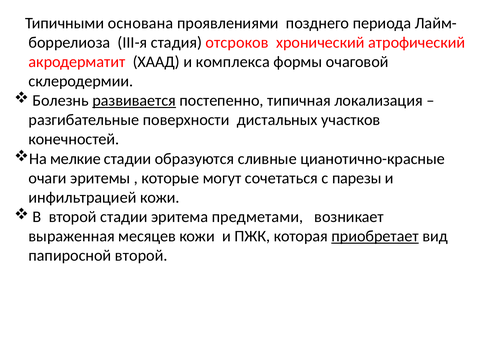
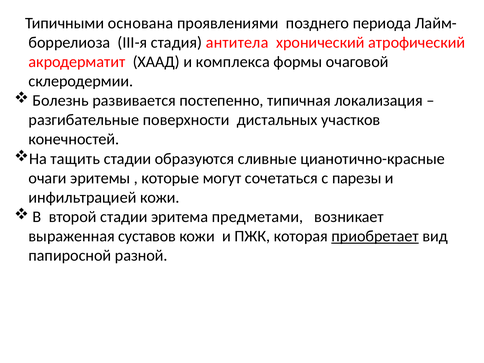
отсроков: отсроков -> антитела
развивается underline: present -> none
мелкие: мелкие -> тащить
месяцев: месяцев -> суставов
папиросной второй: второй -> разной
